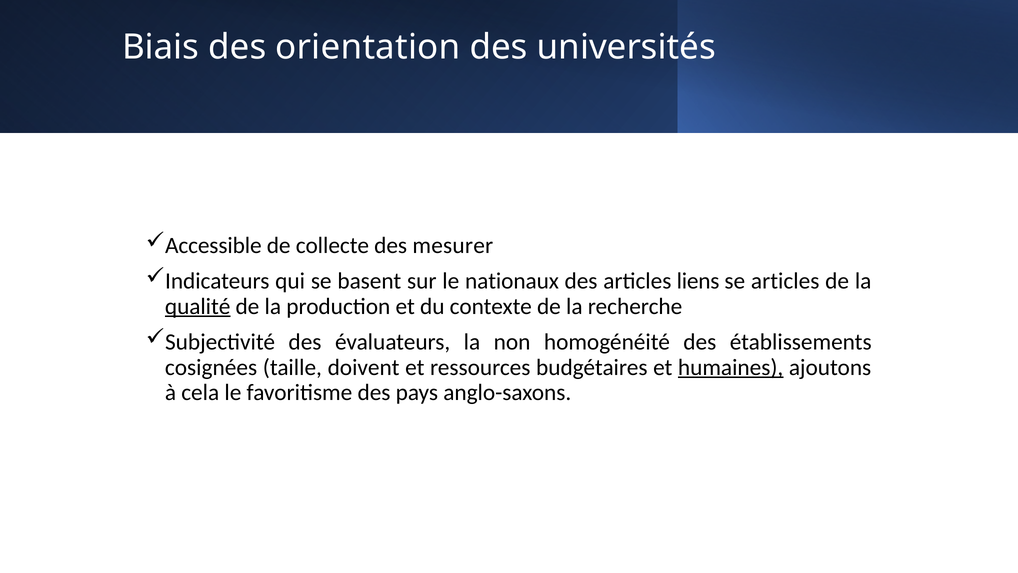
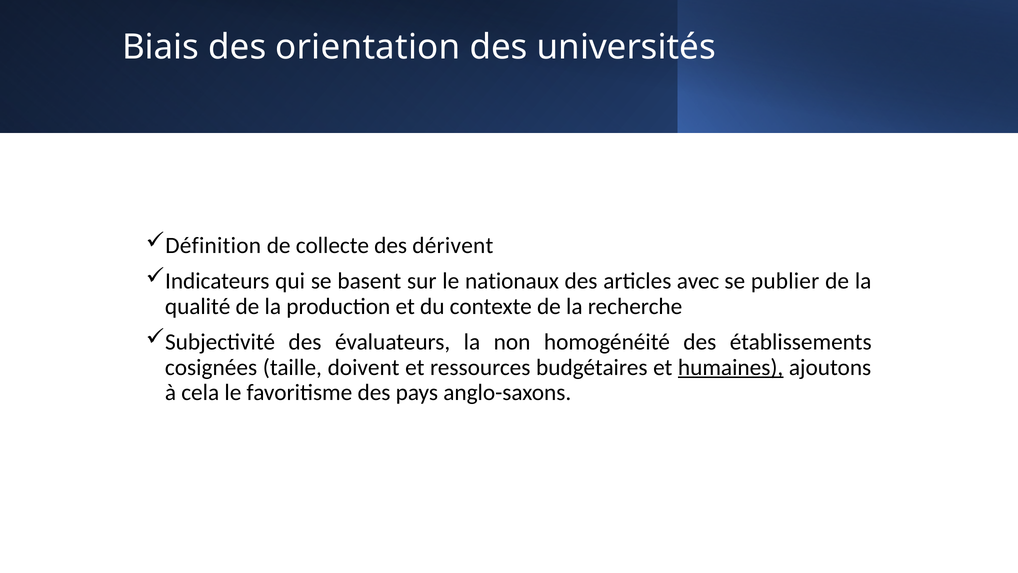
Accessible: Accessible -> Définition
mesurer: mesurer -> dérivent
liens: liens -> avec
se articles: articles -> publier
qualité underline: present -> none
